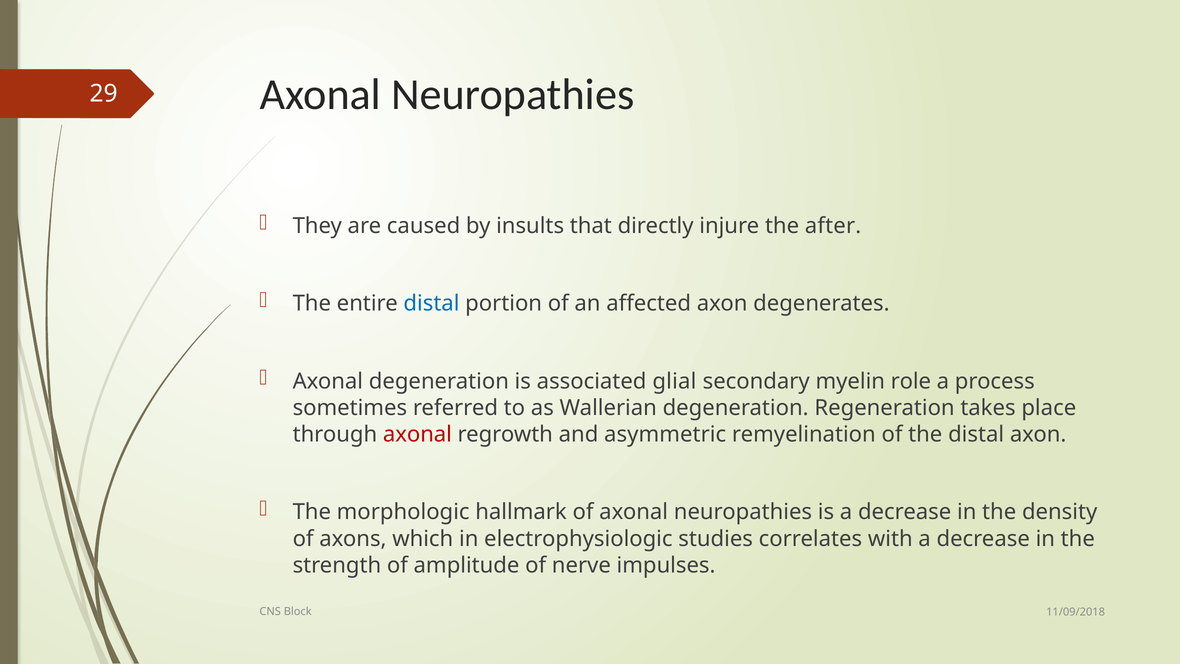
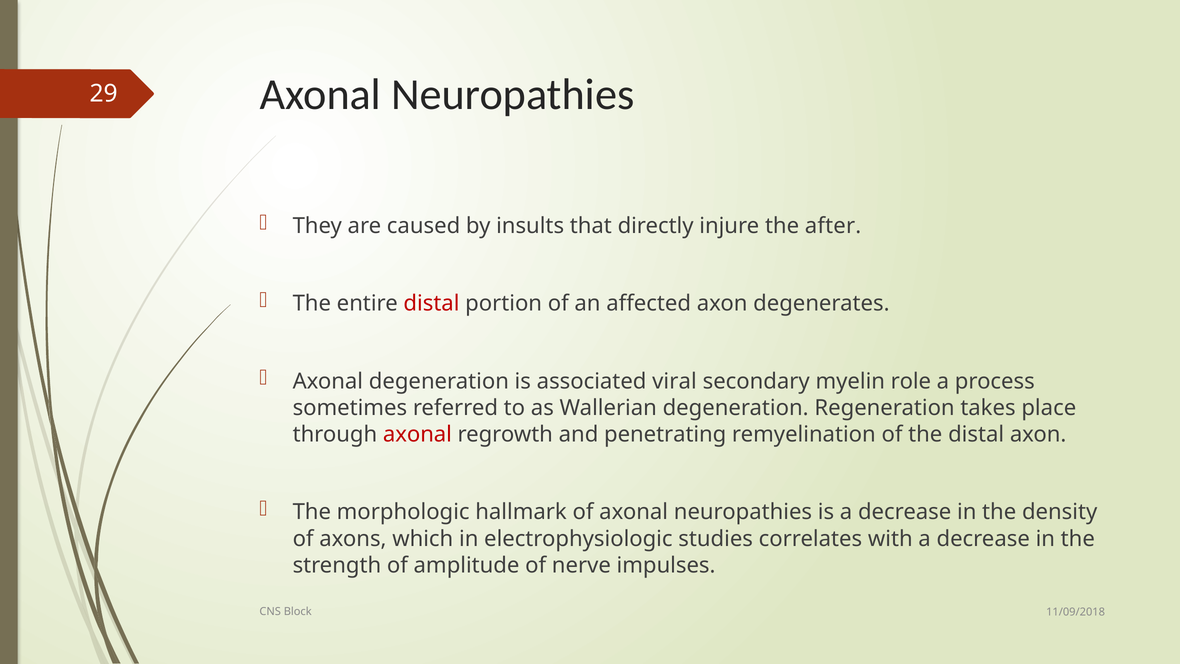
distal at (431, 303) colour: blue -> red
glial: glial -> viral
asymmetric: asymmetric -> penetrating
